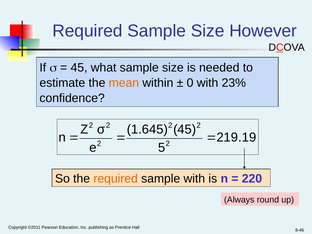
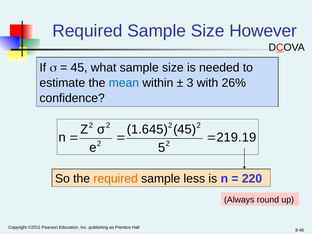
mean colour: orange -> blue
0: 0 -> 3
23%: 23% -> 26%
sample with: with -> less
